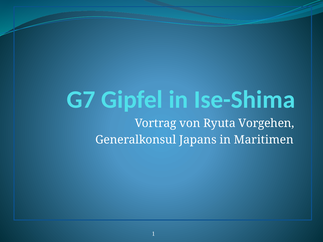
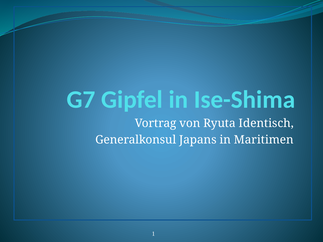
Vorgehen: Vorgehen -> Identisch
